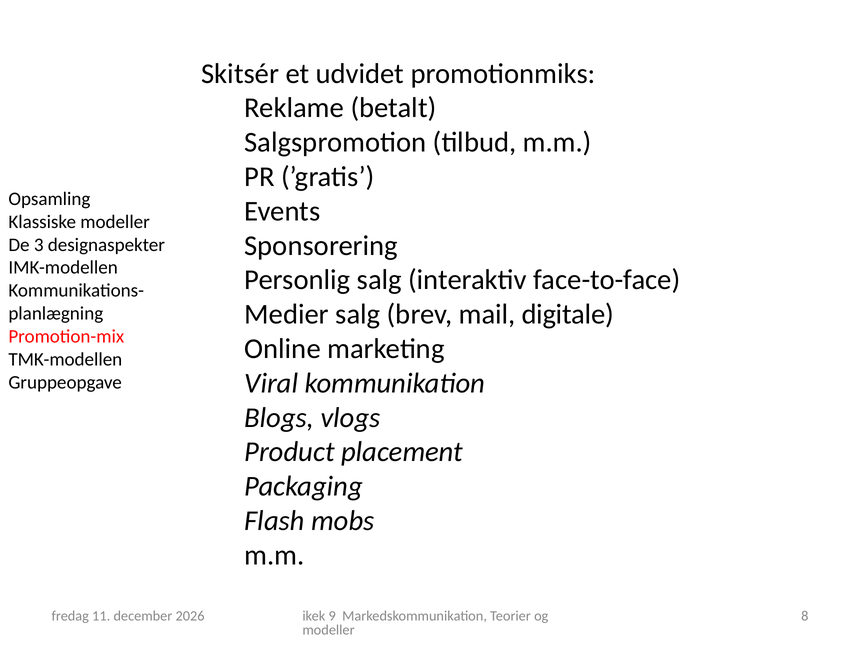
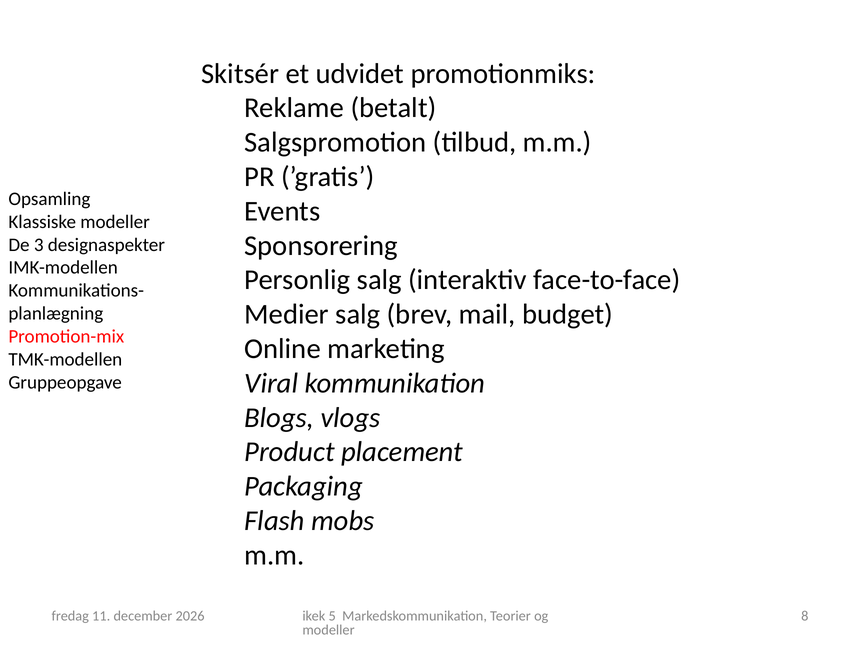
digitale: digitale -> budget
9: 9 -> 5
